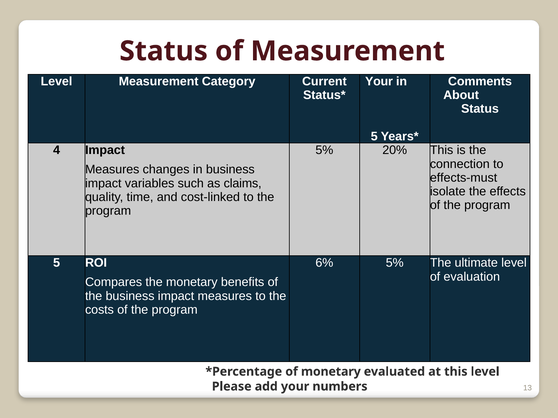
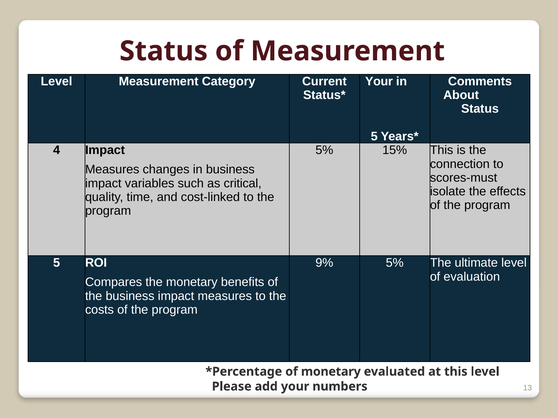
20%: 20% -> 15%
effects-must: effects-must -> scores-must
claims: claims -> critical
6%: 6% -> 9%
